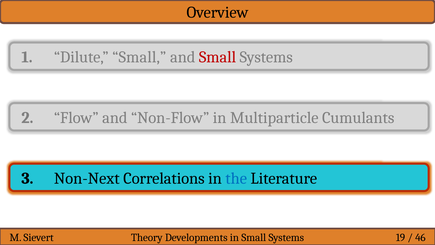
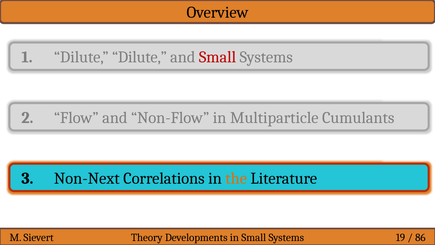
Dilute Small: Small -> Dilute
the colour: blue -> orange
46: 46 -> 86
